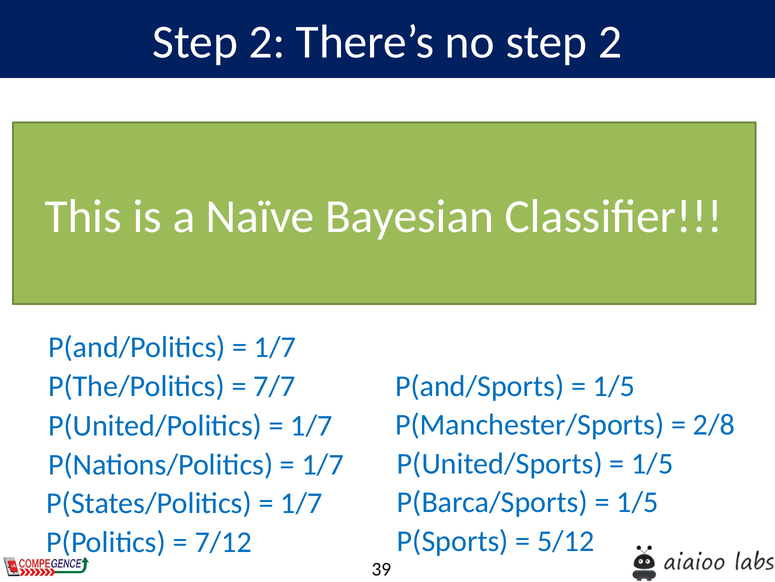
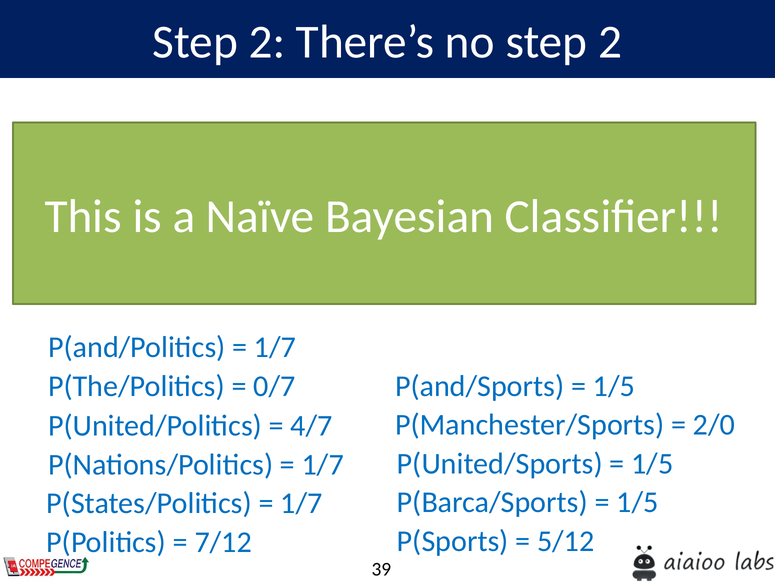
7/7: 7/7 -> 0/7
2/8: 2/8 -> 2/0
1/7 at (312, 425): 1/7 -> 4/7
